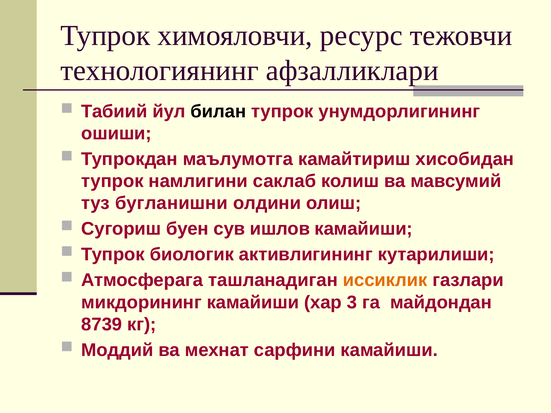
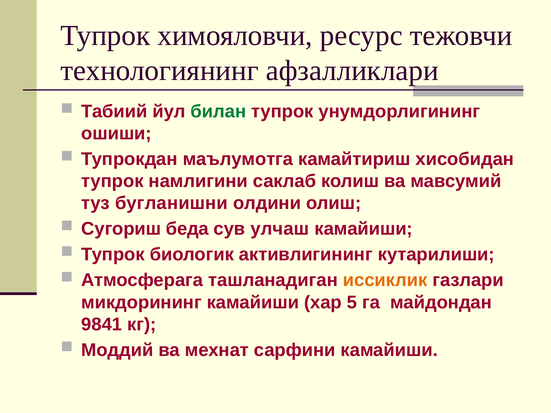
билан colour: black -> green
буен: буен -> беда
ишлов: ишлов -> улчаш
3: 3 -> 5
8739: 8739 -> 9841
